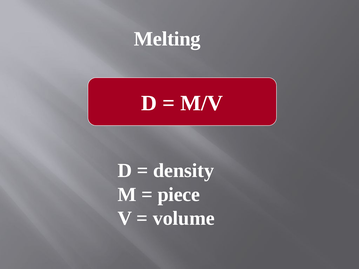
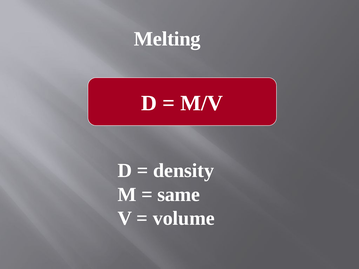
piece: piece -> same
